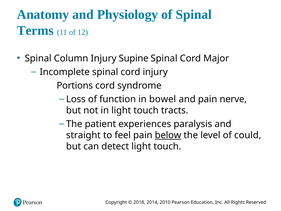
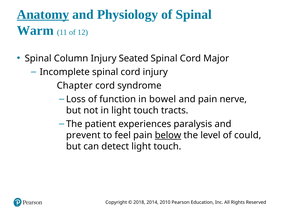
Anatomy underline: none -> present
Terms: Terms -> Warm
Supine: Supine -> Seated
Portions: Portions -> Chapter
straight: straight -> prevent
